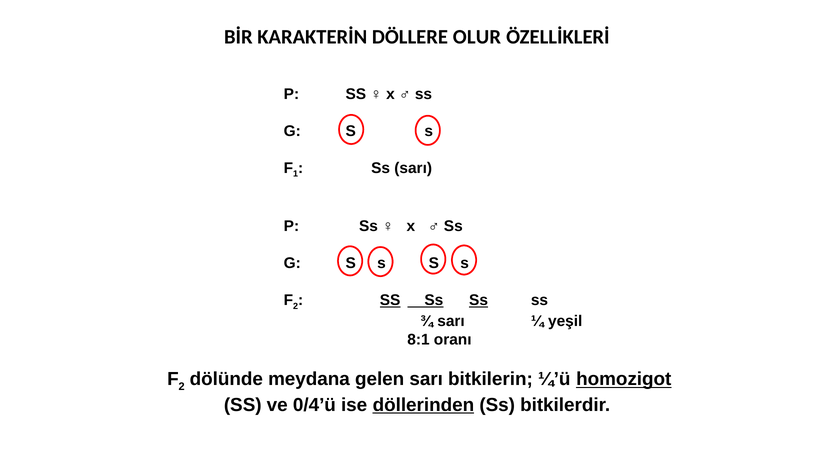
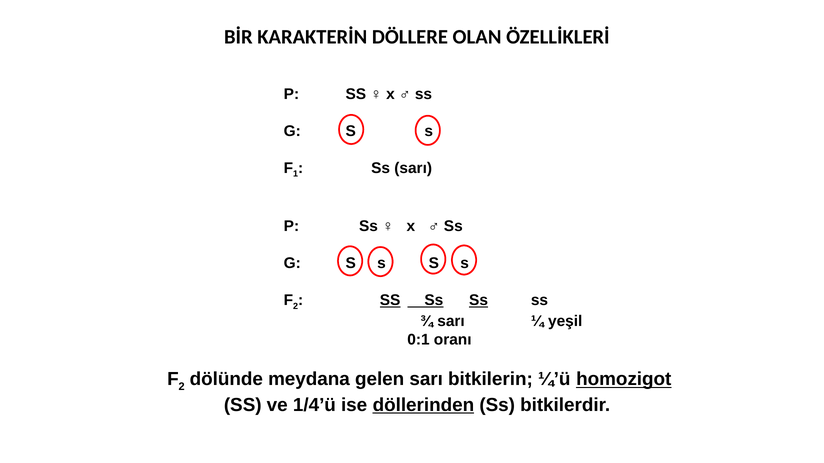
OLUR: OLUR -> OLAN
8:1: 8:1 -> 0:1
0/4’ü: 0/4’ü -> 1/4’ü
